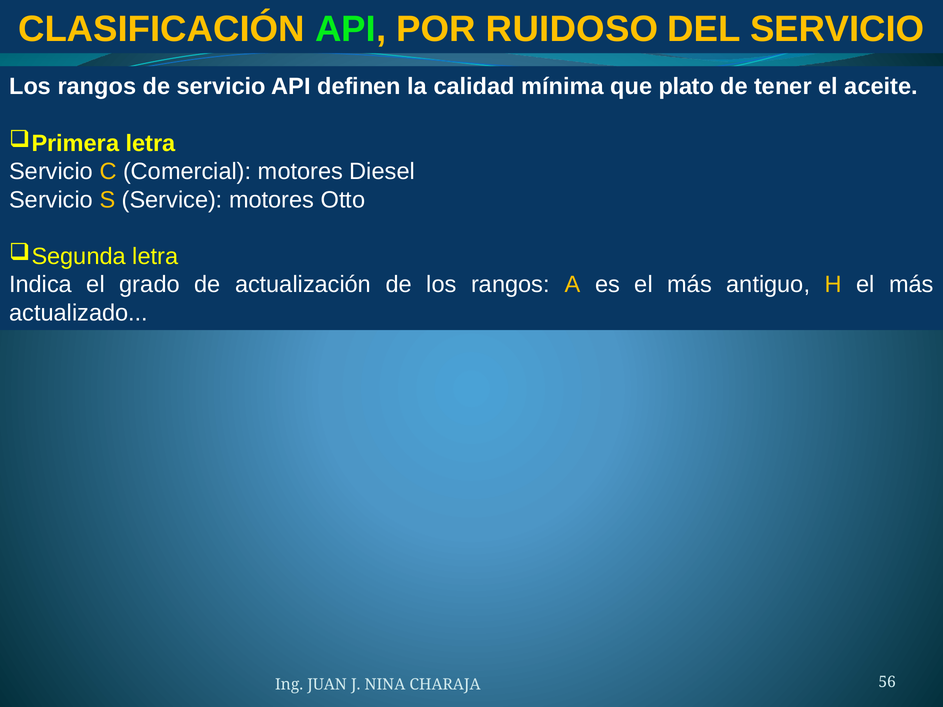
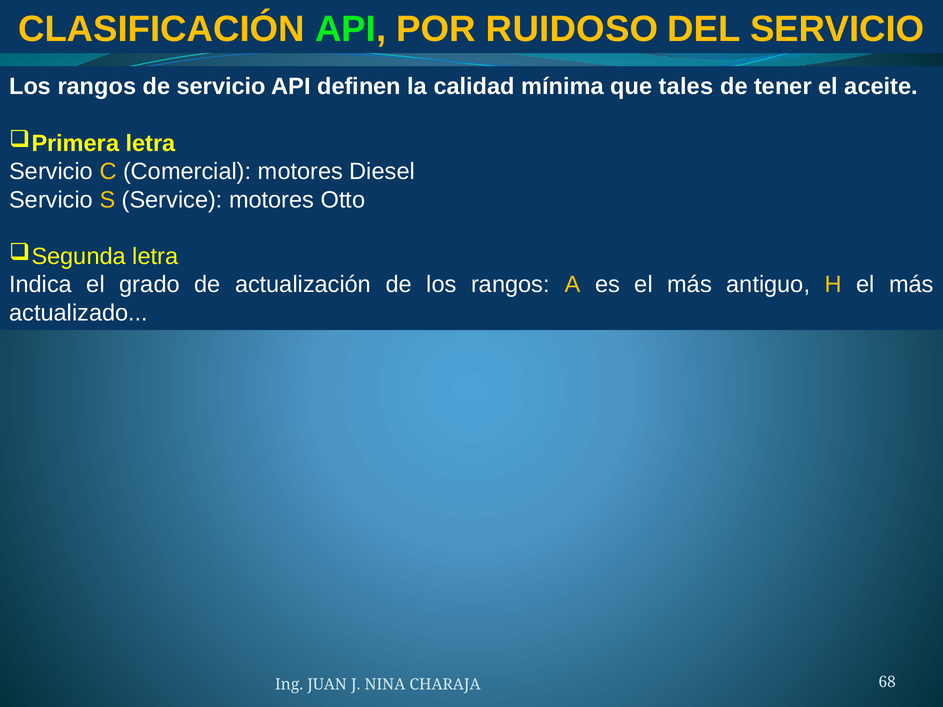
plato: plato -> tales
56: 56 -> 68
